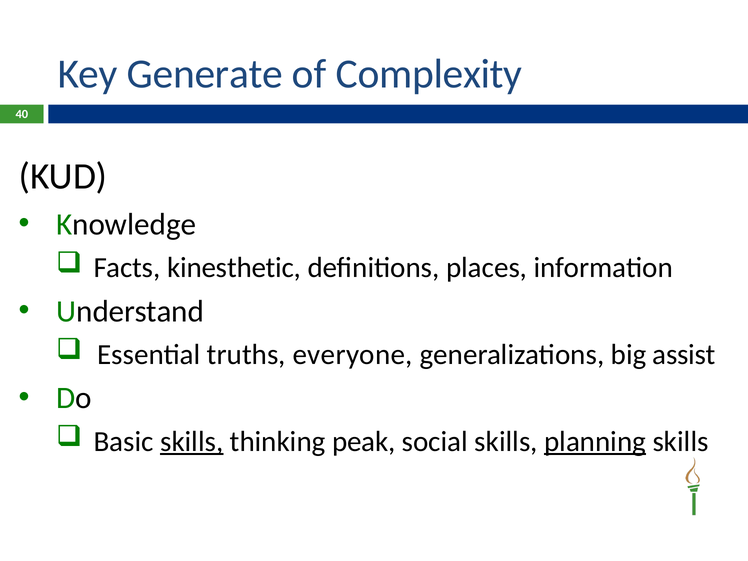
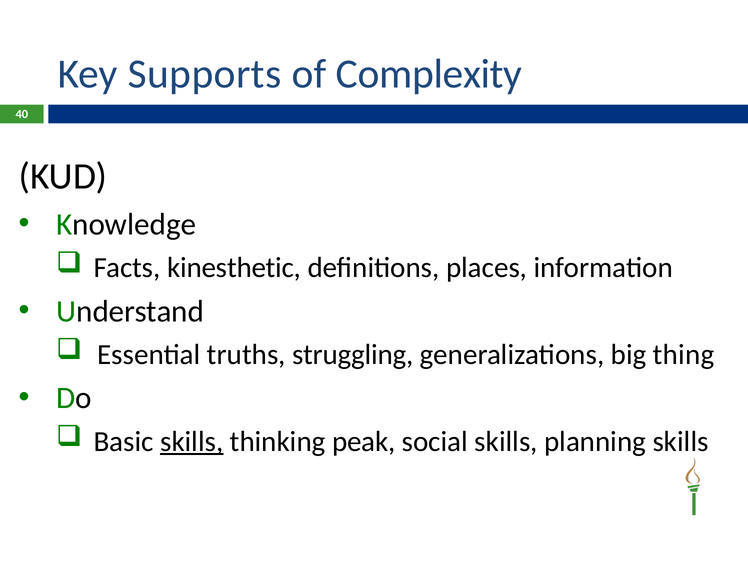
Generate: Generate -> Supports
everyone: everyone -> struggling
assist: assist -> thing
planning underline: present -> none
